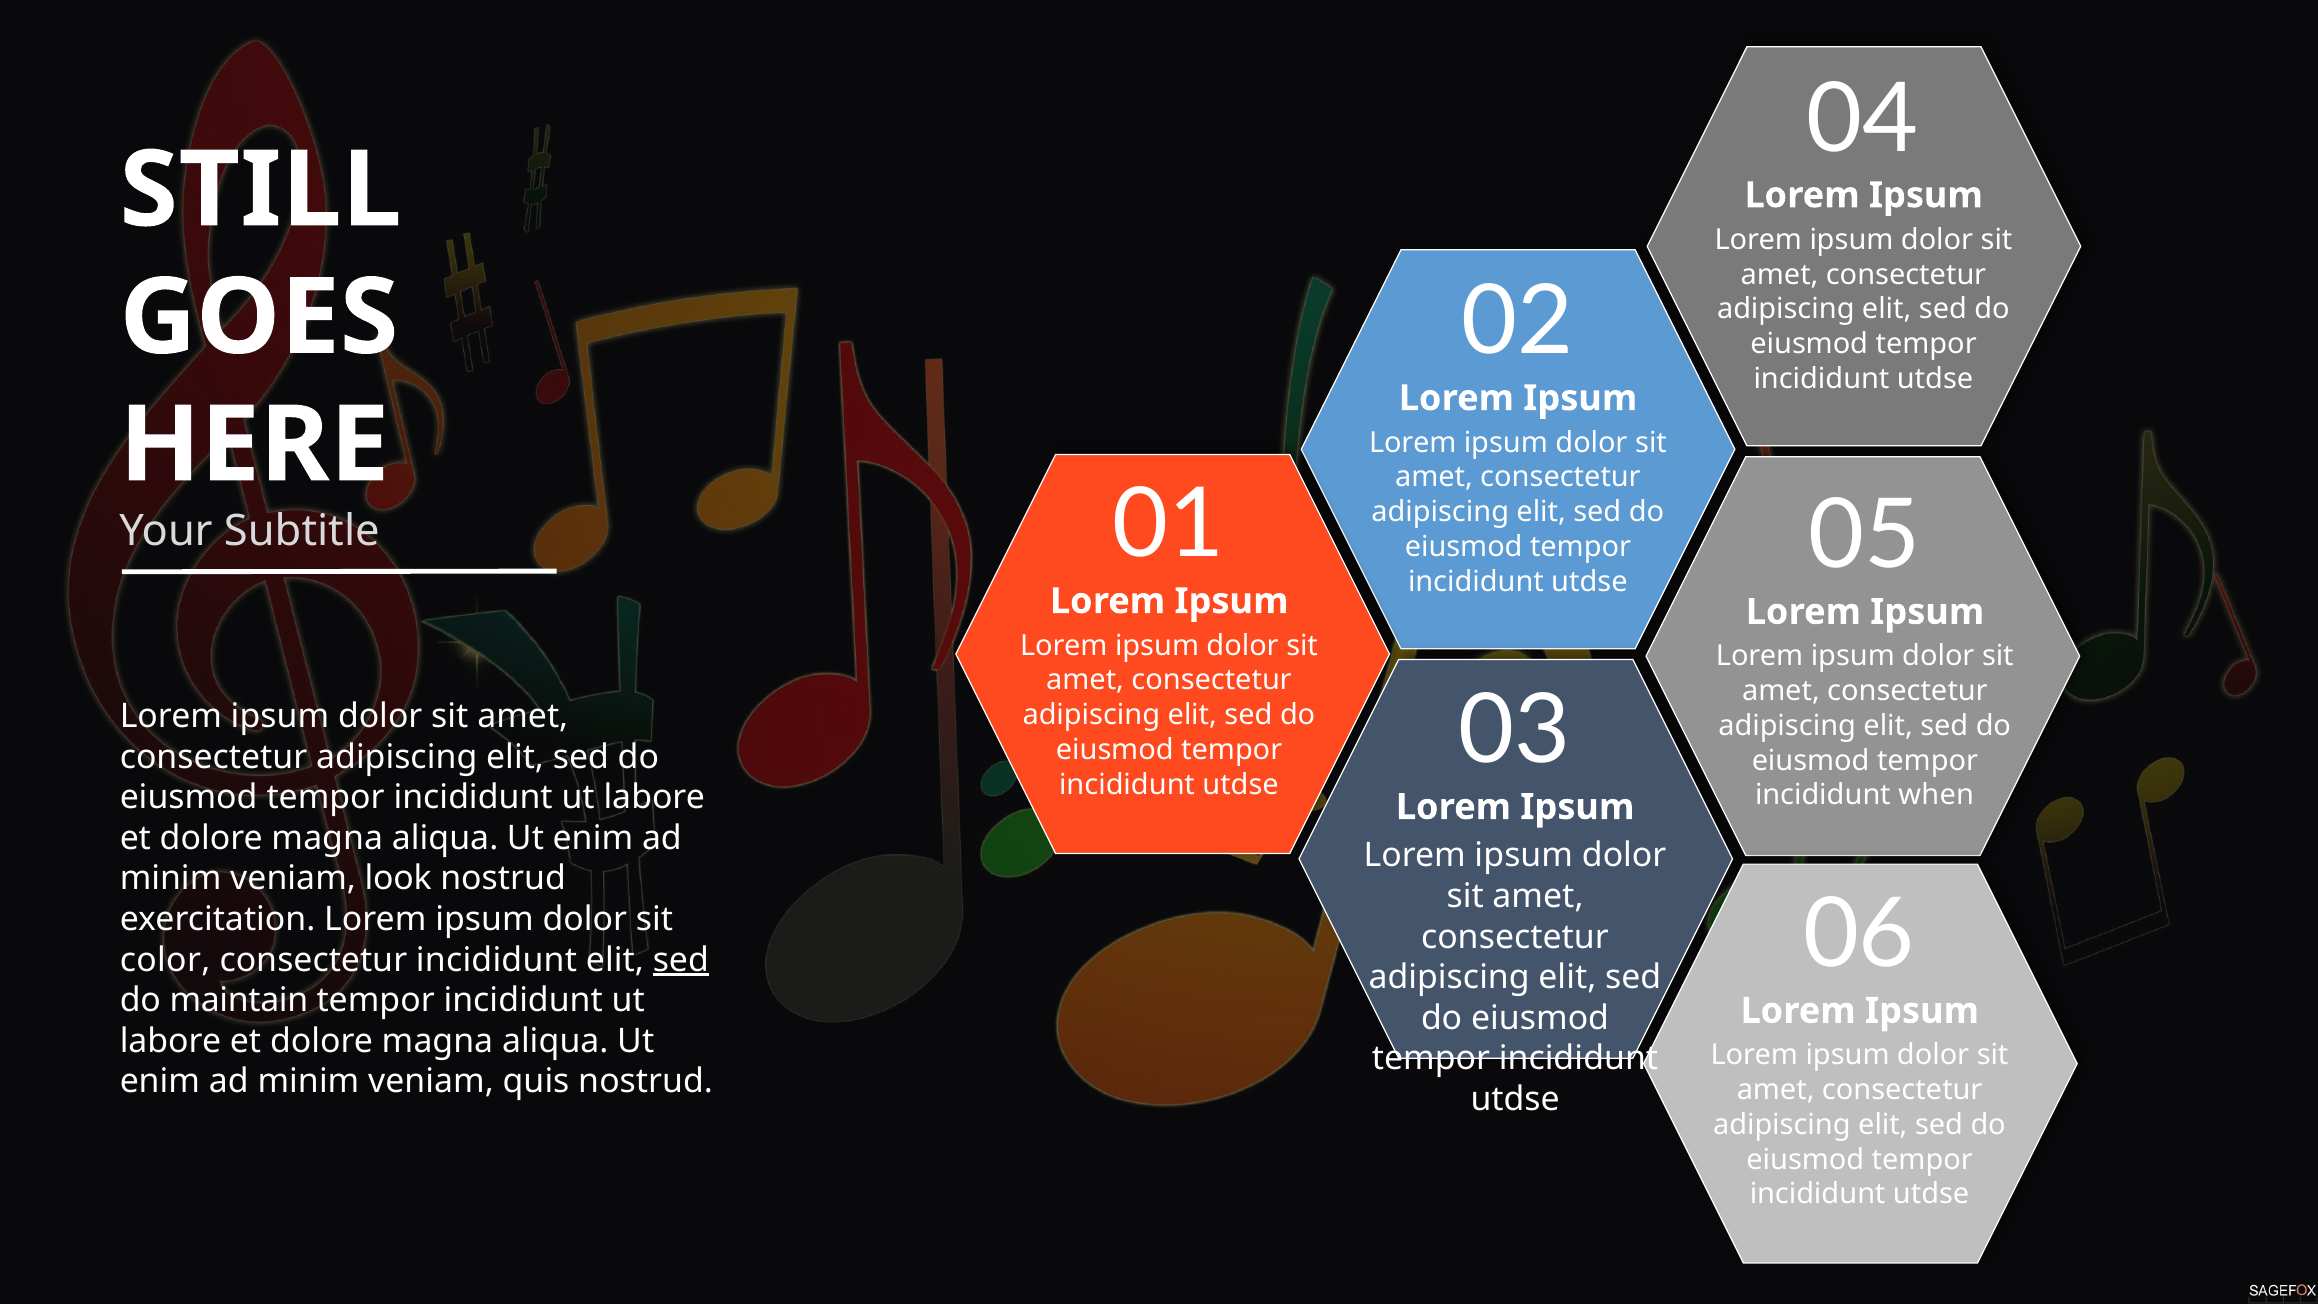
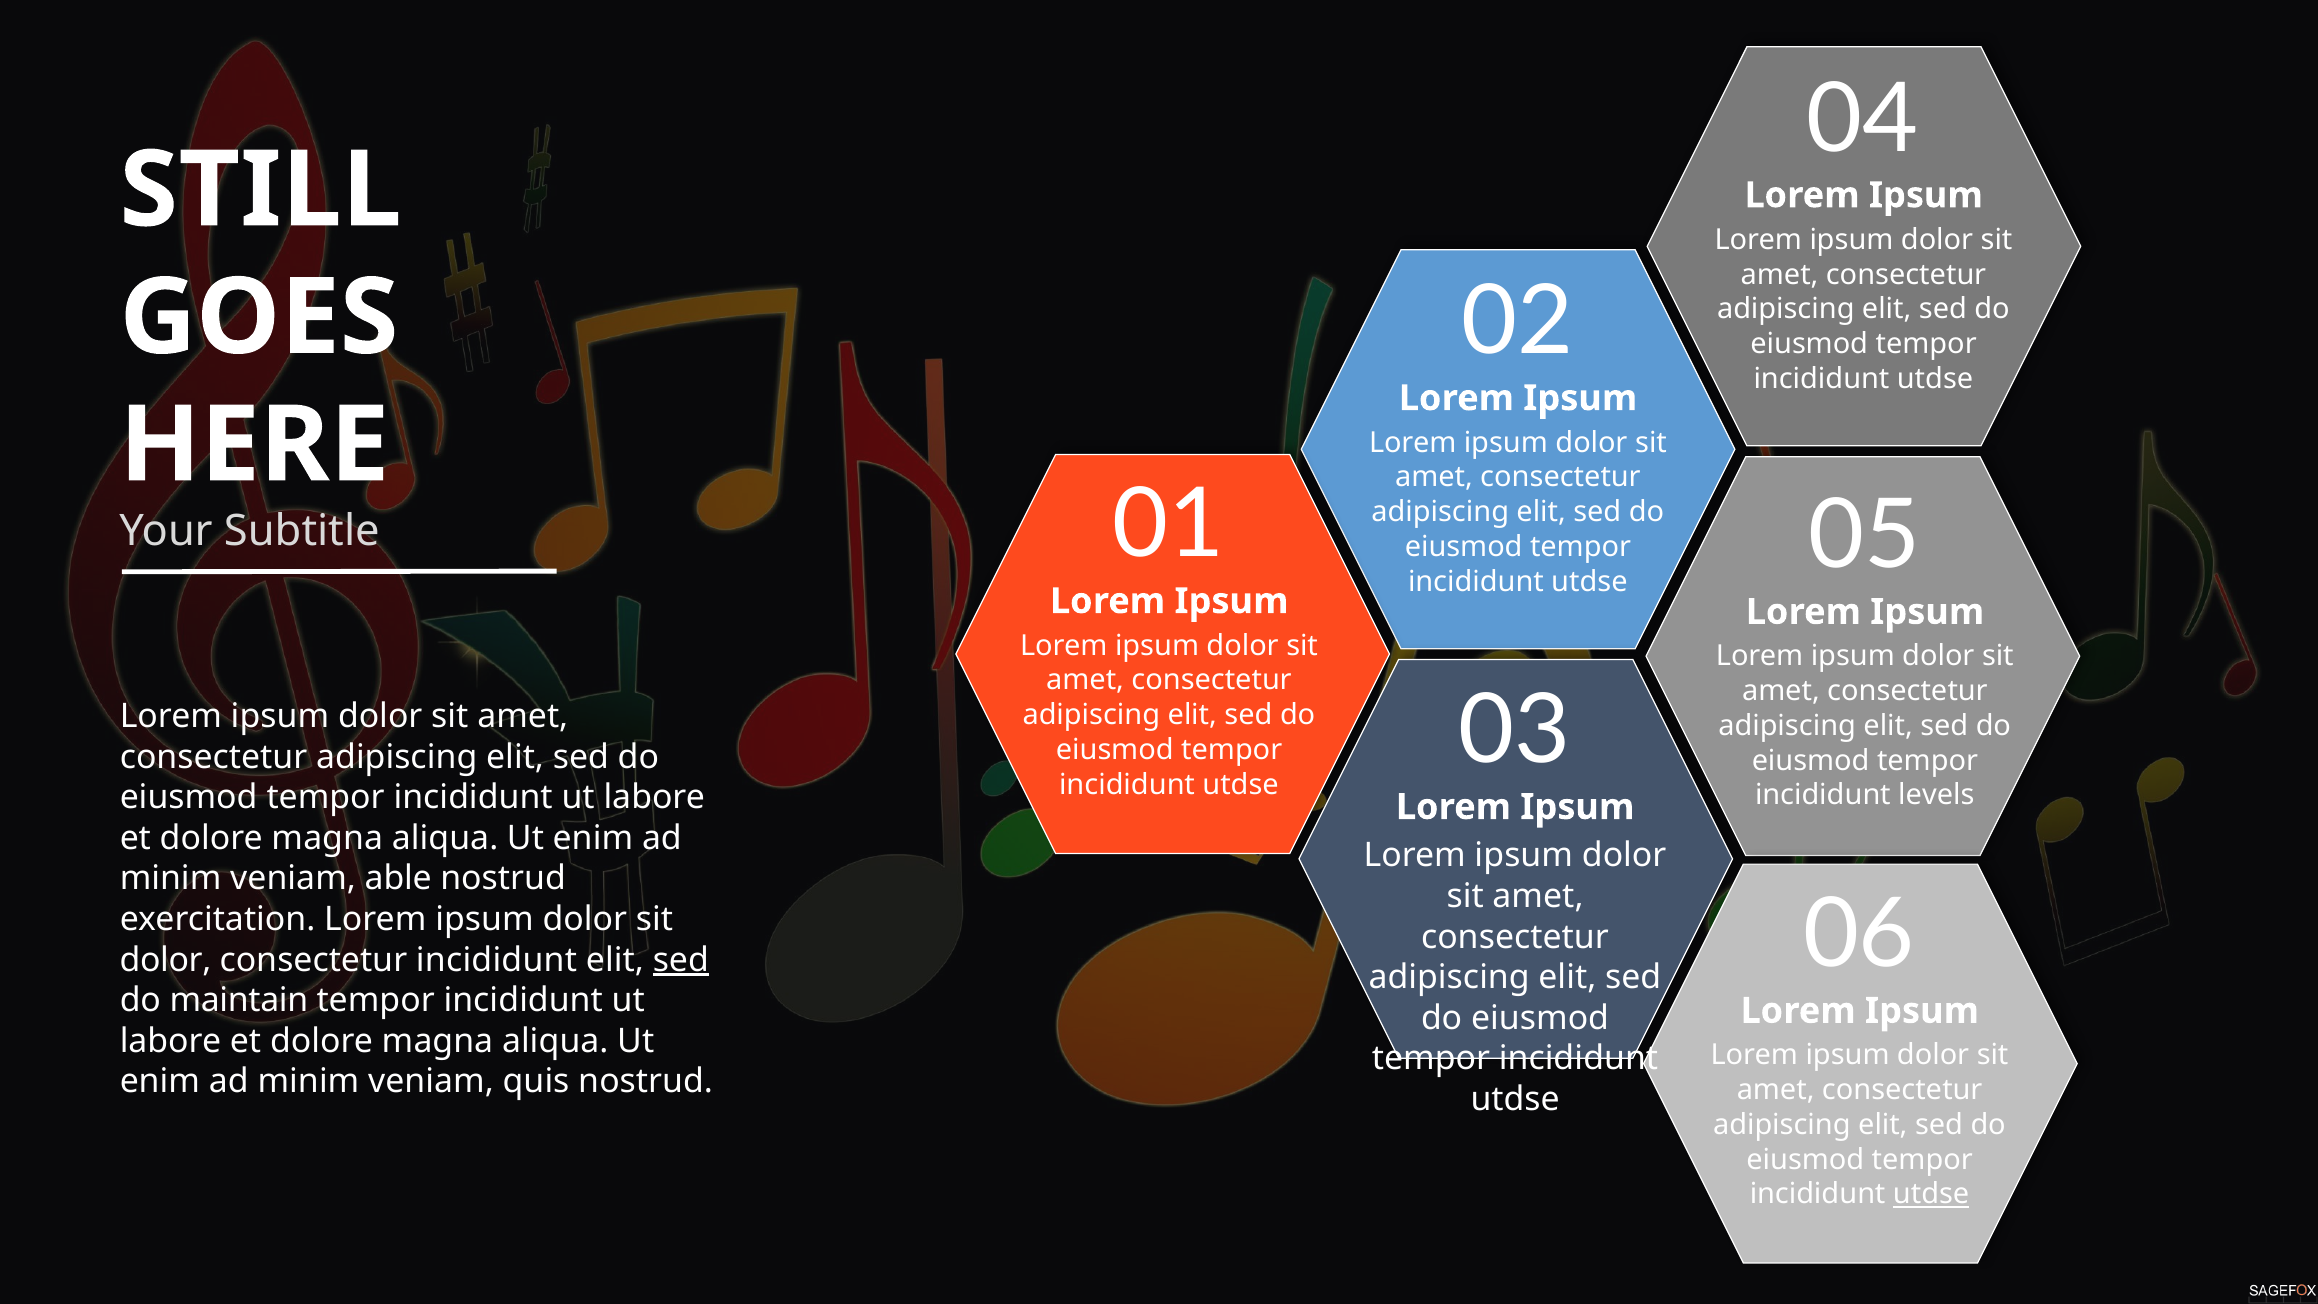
when: when -> levels
look: look -> able
color at (165, 960): color -> dolor
utdse at (1931, 1194) underline: none -> present
